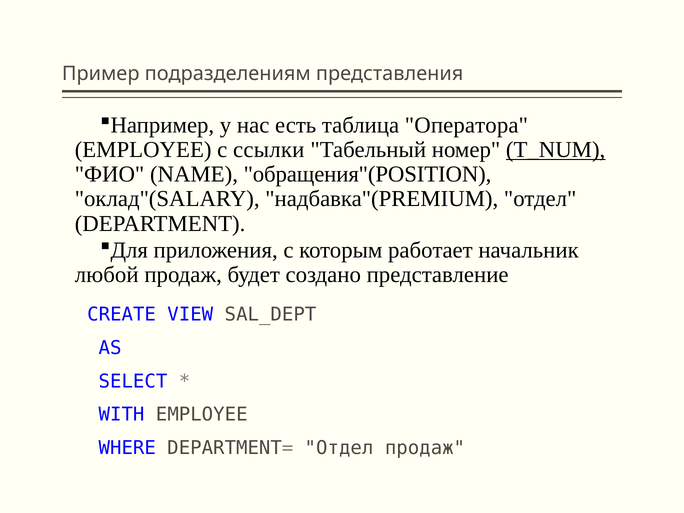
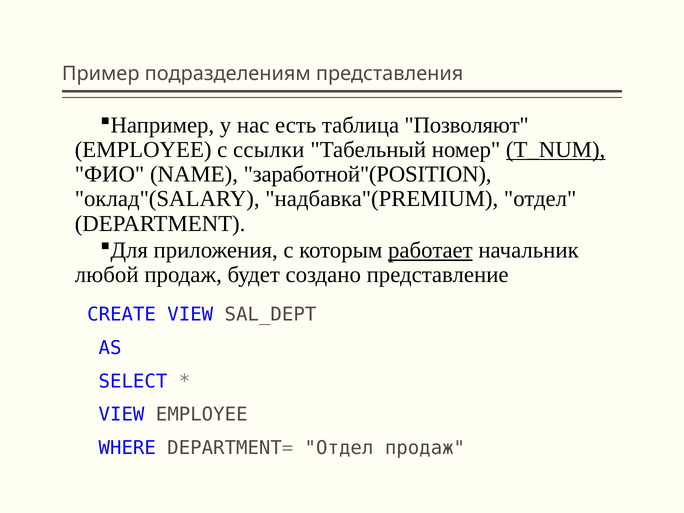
Оператора: Оператора -> Позволяют
обращения"(POSITION: обращения"(POSITION -> заработной"(POSITION
работает underline: none -> present
WITH at (122, 415): WITH -> VIEW
